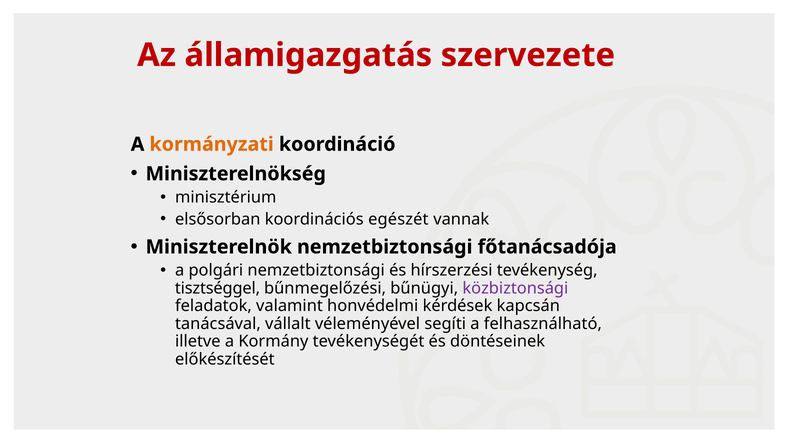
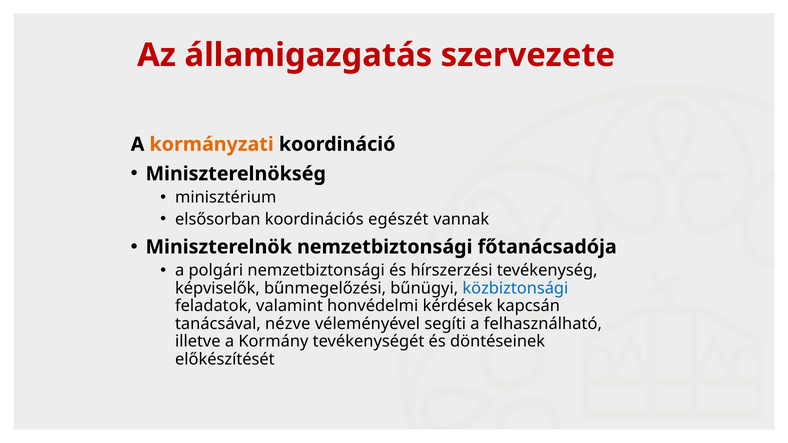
tisztséggel: tisztséggel -> képviselők
közbiztonsági colour: purple -> blue
vállalt: vállalt -> nézve
